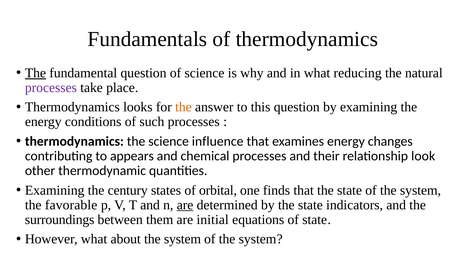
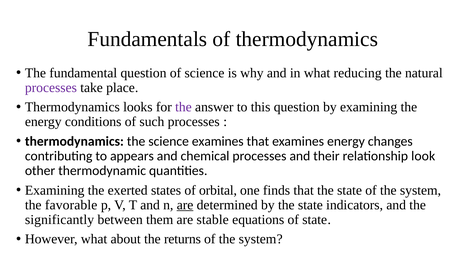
The at (35, 73) underline: present -> none
the at (183, 107) colour: orange -> purple
science influence: influence -> examines
century: century -> exerted
surroundings: surroundings -> significantly
initial: initial -> stable
about the system: system -> returns
